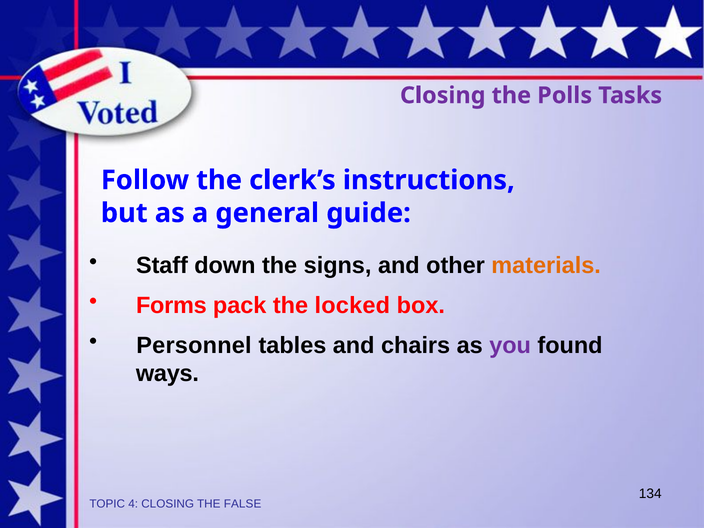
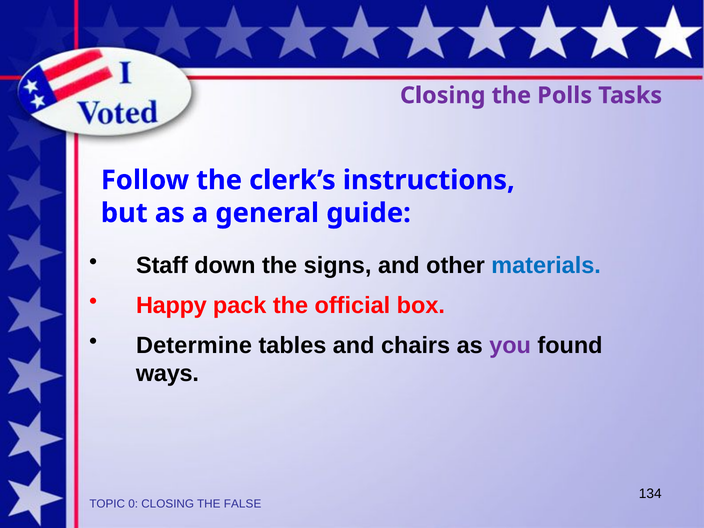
materials colour: orange -> blue
Forms: Forms -> Happy
locked: locked -> official
Personnel: Personnel -> Determine
4: 4 -> 0
